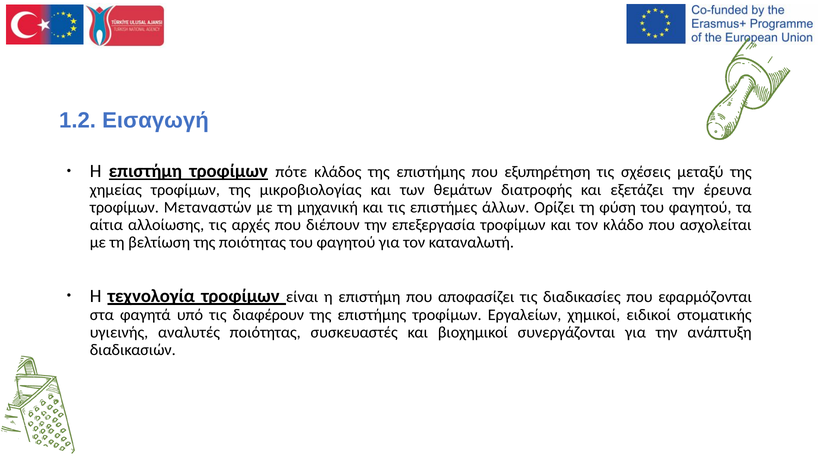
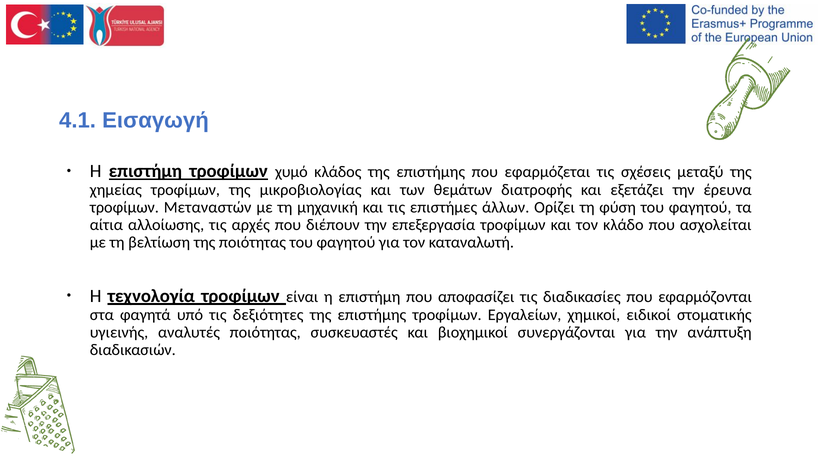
1.2: 1.2 -> 4.1
πότε: πότε -> χυμό
εξυπηρέτηση: εξυπηρέτηση -> εφαρμόζεται
διαφέρουν: διαφέρουν -> δεξιότητες
